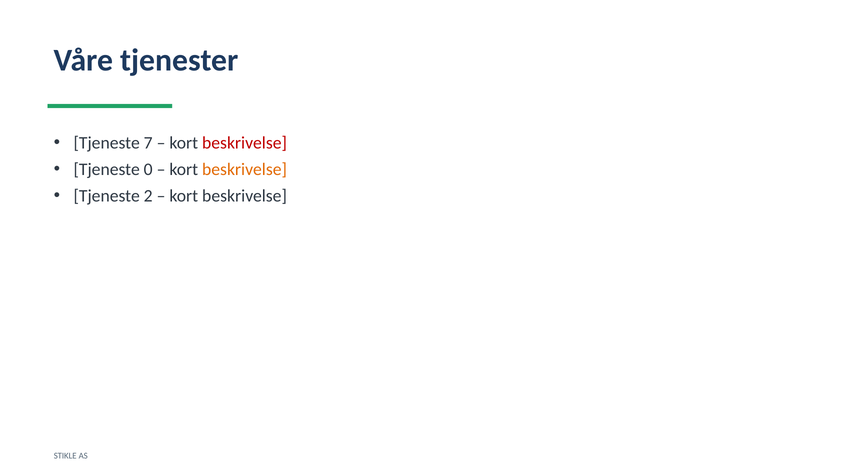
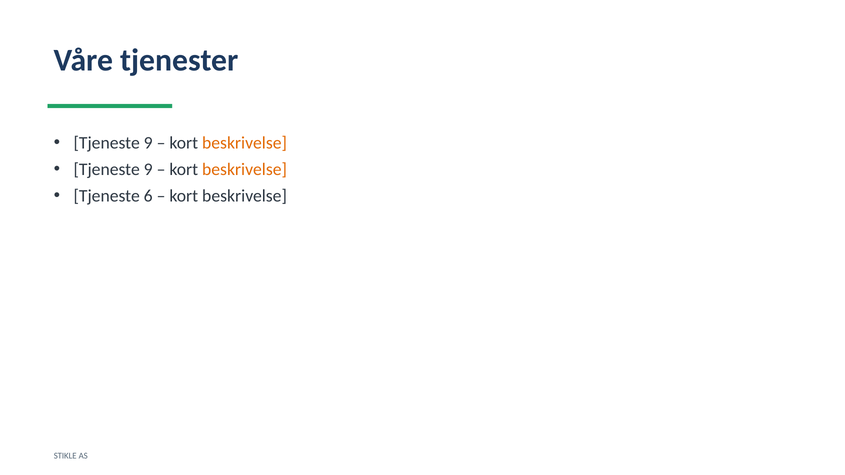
7 at (148, 143): 7 -> 9
beskrivelse at (245, 143) colour: red -> orange
0 at (148, 170): 0 -> 9
2: 2 -> 6
